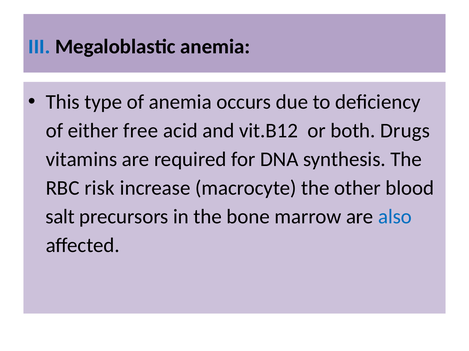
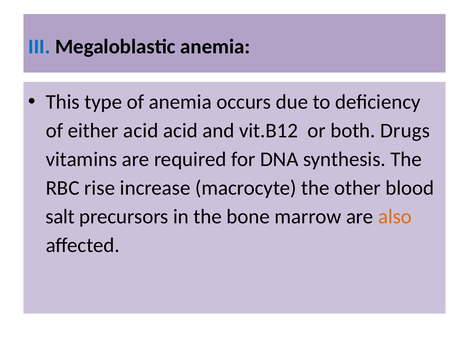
either free: free -> acid
risk: risk -> rise
also colour: blue -> orange
